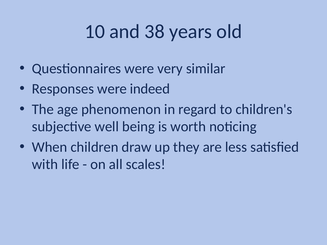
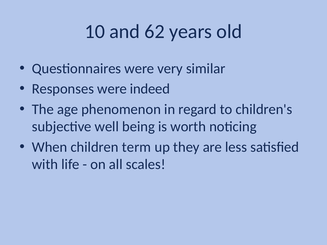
38: 38 -> 62
draw: draw -> term
